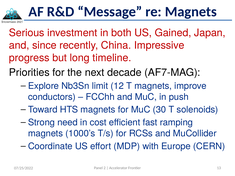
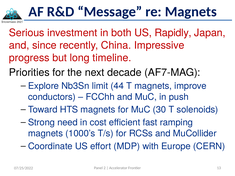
Gained: Gained -> Rapidly
12: 12 -> 44
